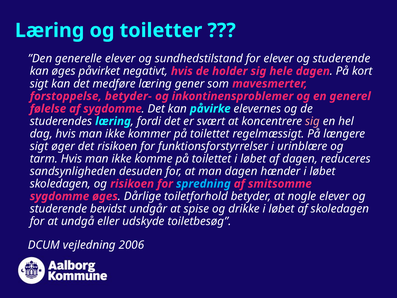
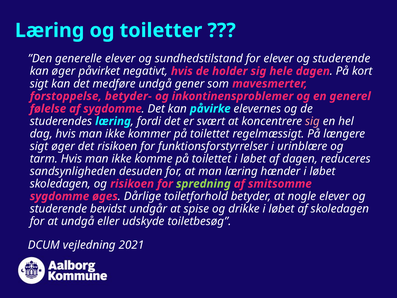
kan øges: øges -> øger
medføre læring: læring -> undgå
man dagen: dagen -> læring
spredning colour: light blue -> light green
2006: 2006 -> 2021
